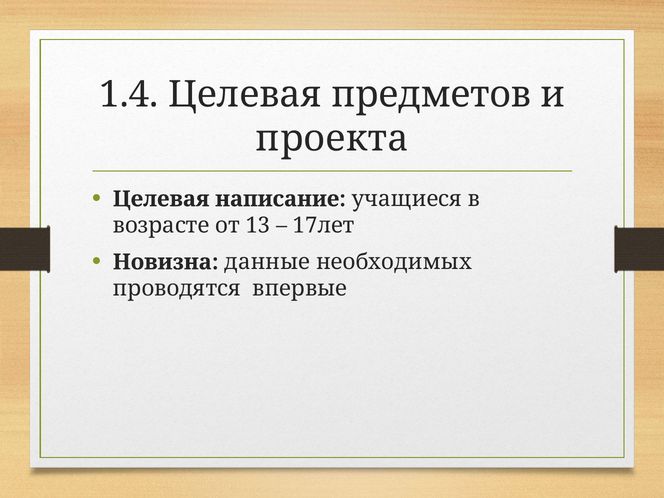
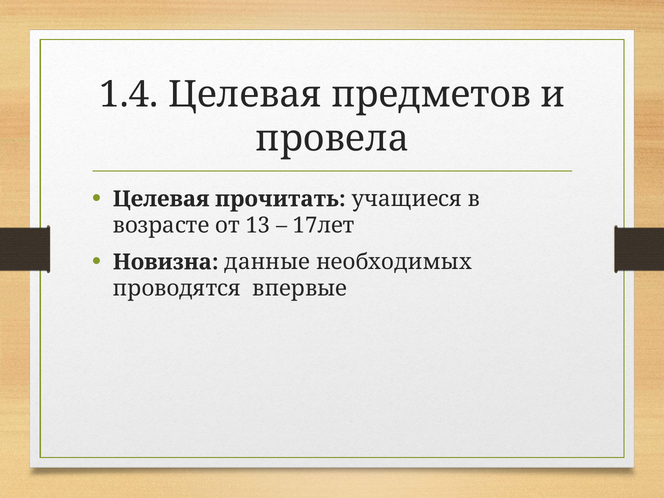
проекта: проекта -> провела
написание: написание -> прочитать
